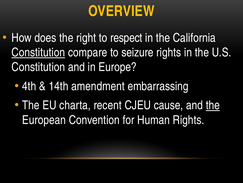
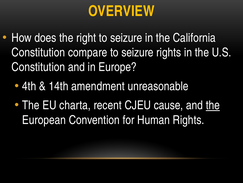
right to respect: respect -> seizure
Constitution at (38, 52) underline: present -> none
embarrassing: embarrassing -> unreasonable
